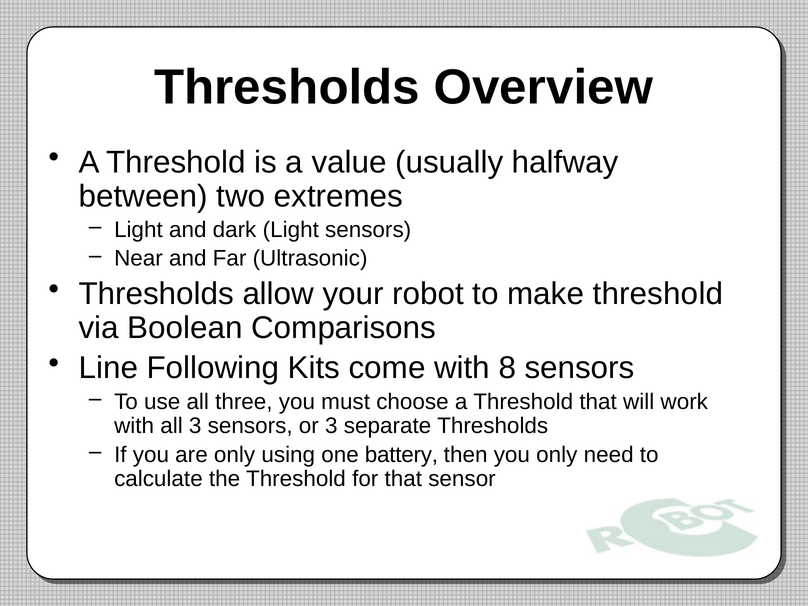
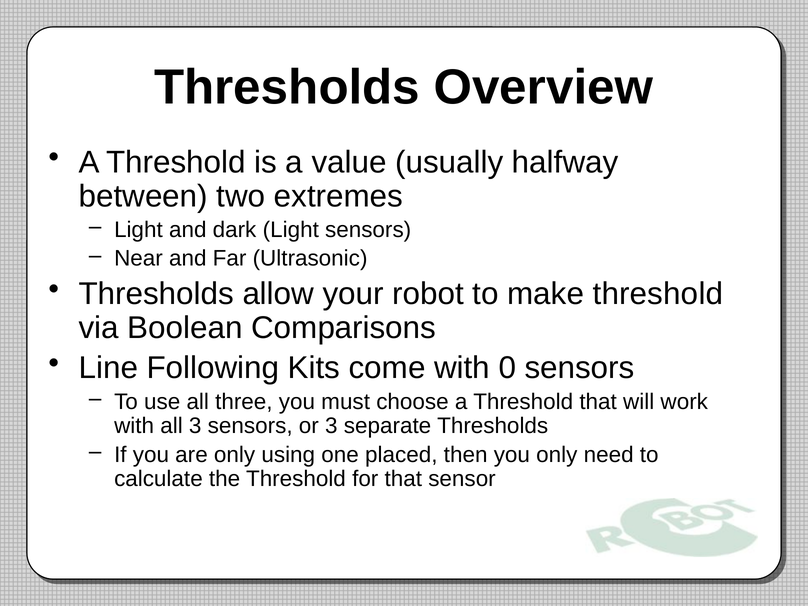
8: 8 -> 0
battery: battery -> placed
